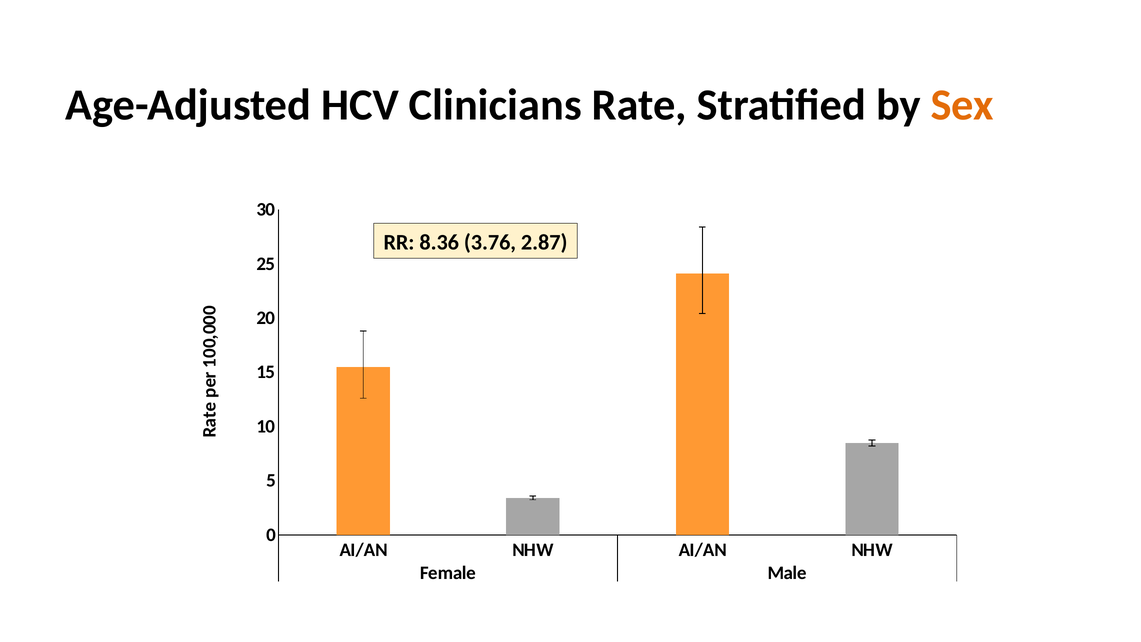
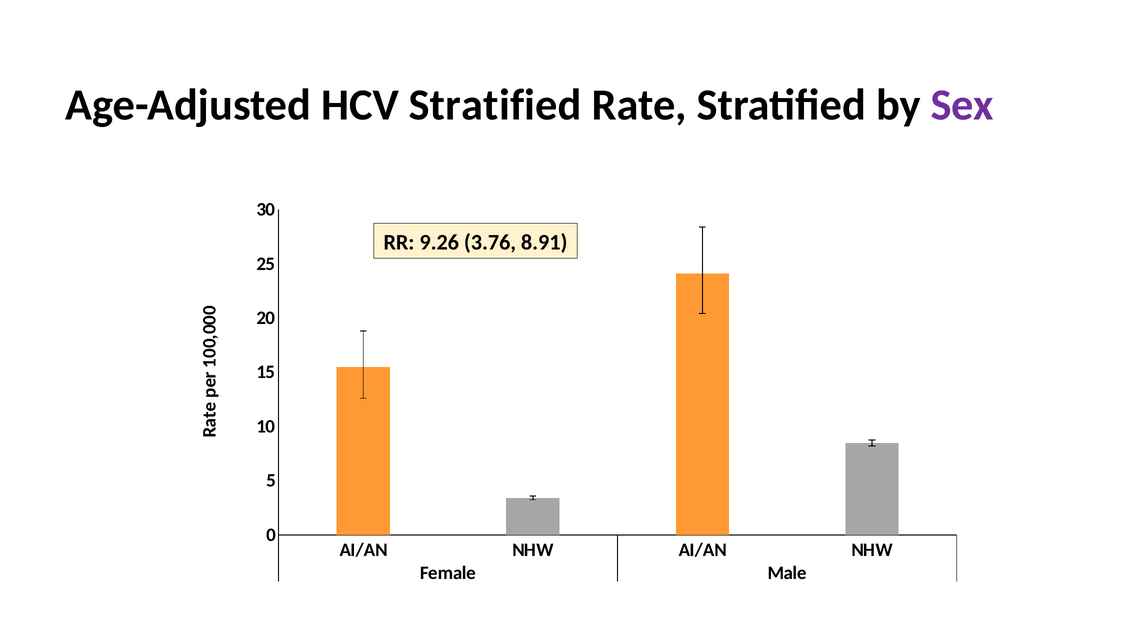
HCV Clinicians: Clinicians -> Stratified
Sex colour: orange -> purple
8.36: 8.36 -> 9.26
2.87: 2.87 -> 8.91
